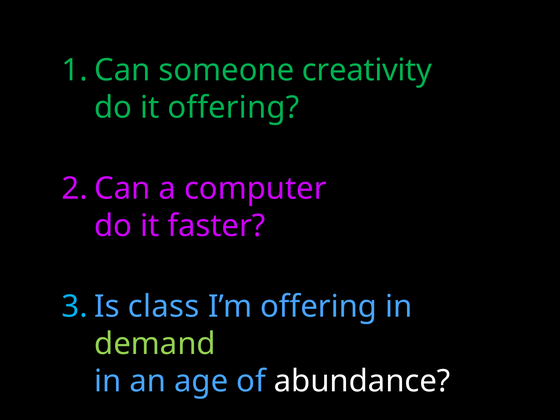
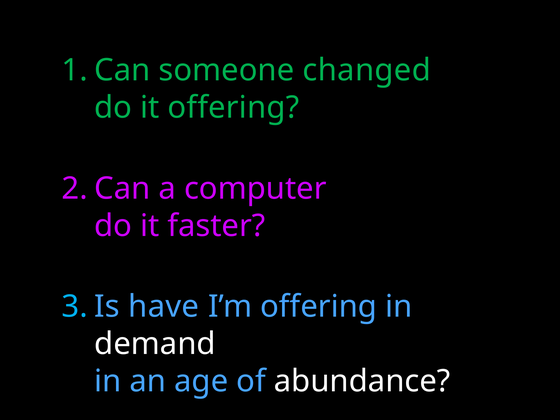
creativity: creativity -> changed
class: class -> have
demand colour: light green -> white
